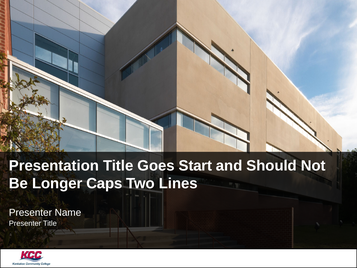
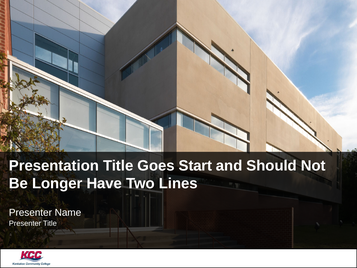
Caps: Caps -> Have
